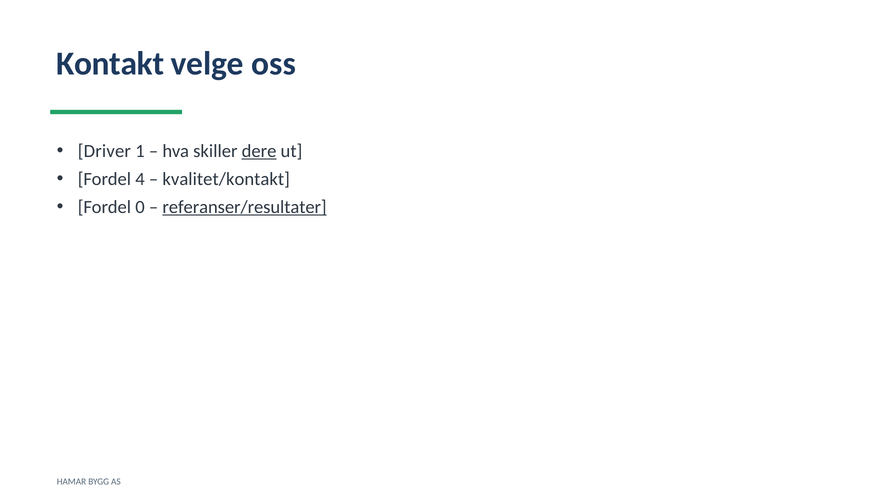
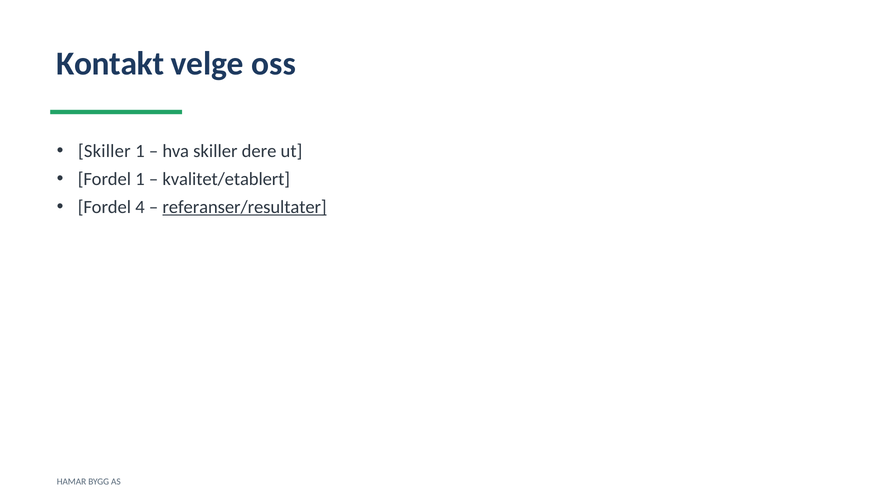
Driver at (104, 151): Driver -> Skiller
dere underline: present -> none
Fordel 4: 4 -> 1
kvalitet/kontakt: kvalitet/kontakt -> kvalitet/etablert
0: 0 -> 4
